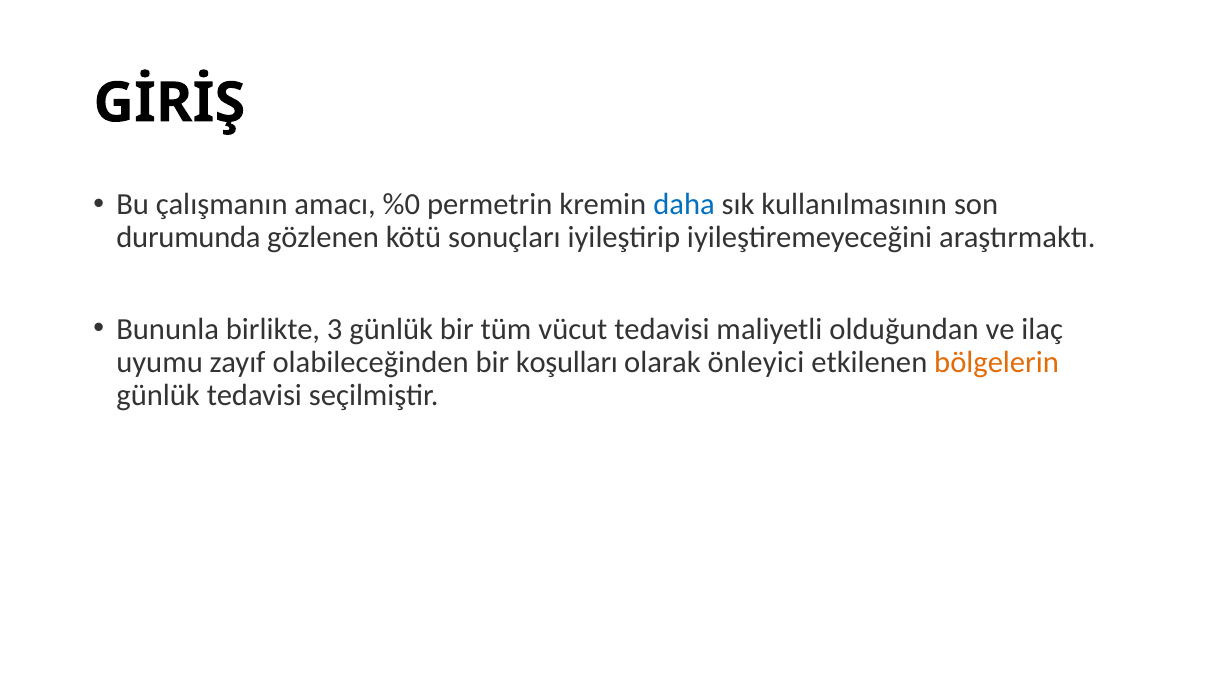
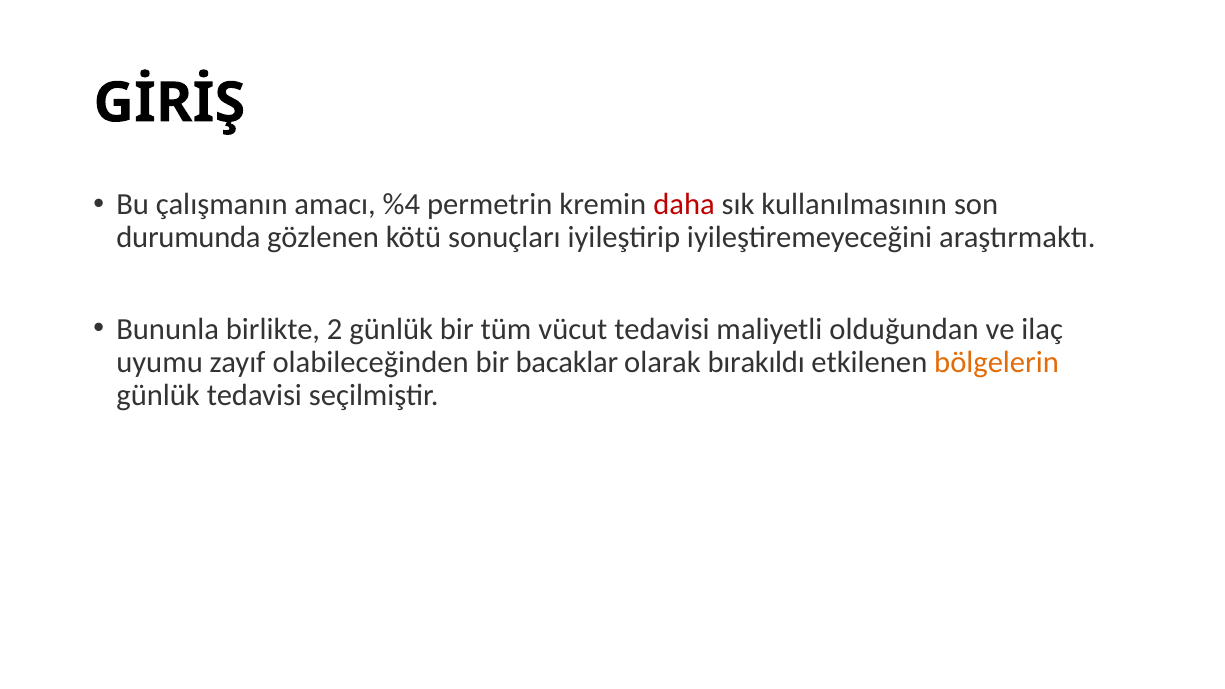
%0: %0 -> %4
daha colour: blue -> red
3: 3 -> 2
koşulları: koşulları -> bacaklar
önleyici: önleyici -> bırakıldı
